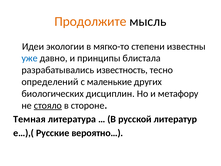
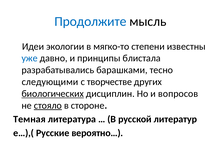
Продолжите colour: orange -> blue
известность: известность -> барашками
определений: определений -> следующими
маленькие: маленькие -> творчестве
биологических underline: none -> present
метафору: метафору -> вопросов
